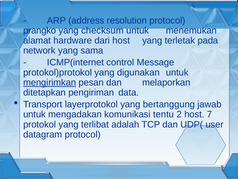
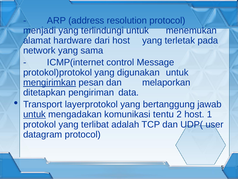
prangko: prangko -> menjadi
checksum: checksum -> terlindungi
untuk at (34, 114) underline: none -> present
7: 7 -> 1
